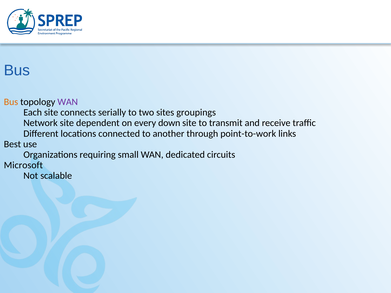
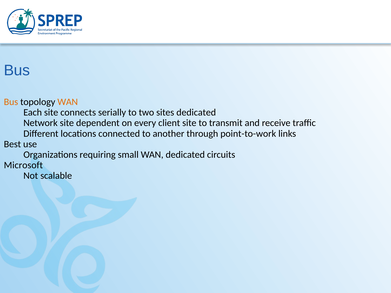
WAN at (68, 102) colour: purple -> orange
sites groupings: groupings -> dedicated
down: down -> client
